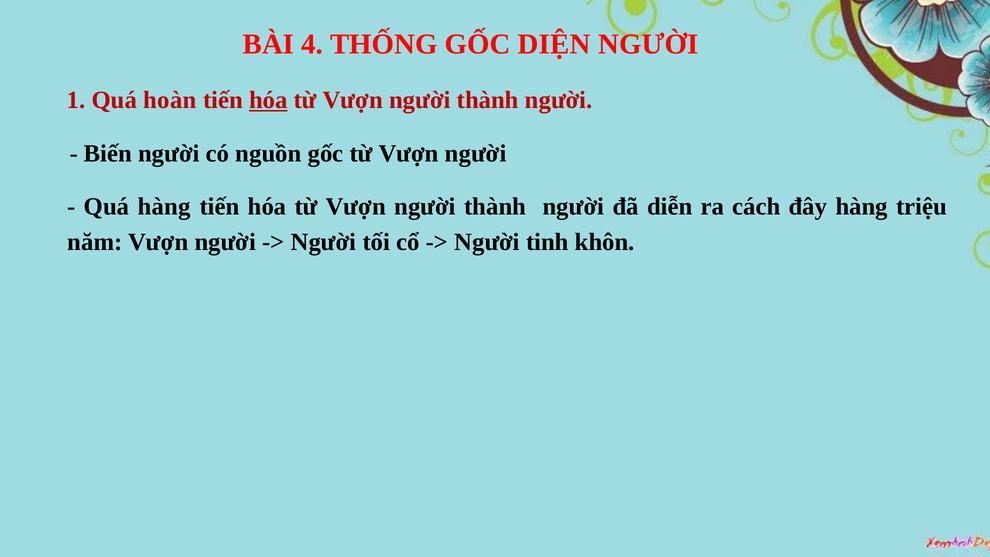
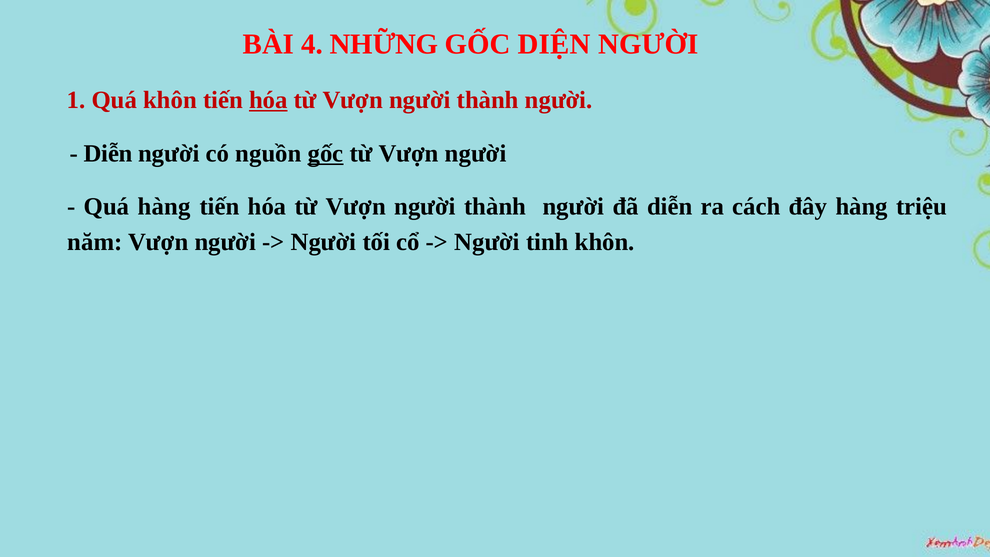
THỐNG: THỐNG -> NHỮNG
Quá hoàn: hoàn -> khôn
Biến at (108, 154): Biến -> Diễn
gốc at (326, 154) underline: none -> present
